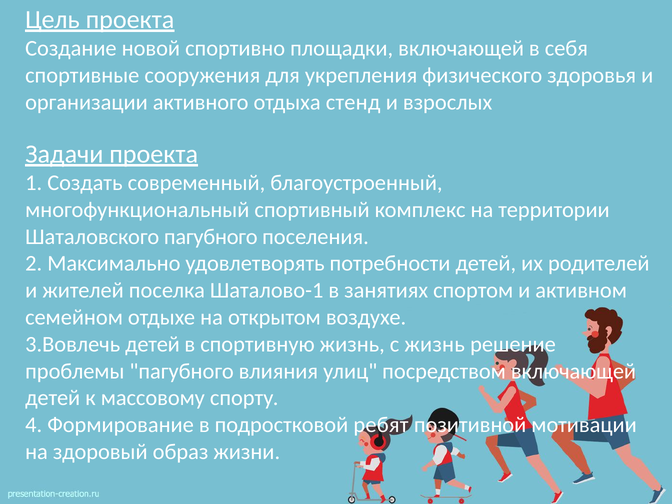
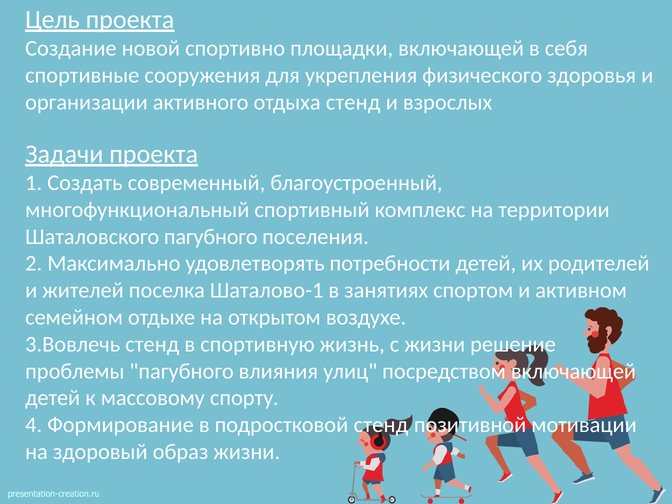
3.Вовлечь детей: детей -> стенд
с жизнь: жизнь -> жизни
подростковой ребят: ребят -> стенд
